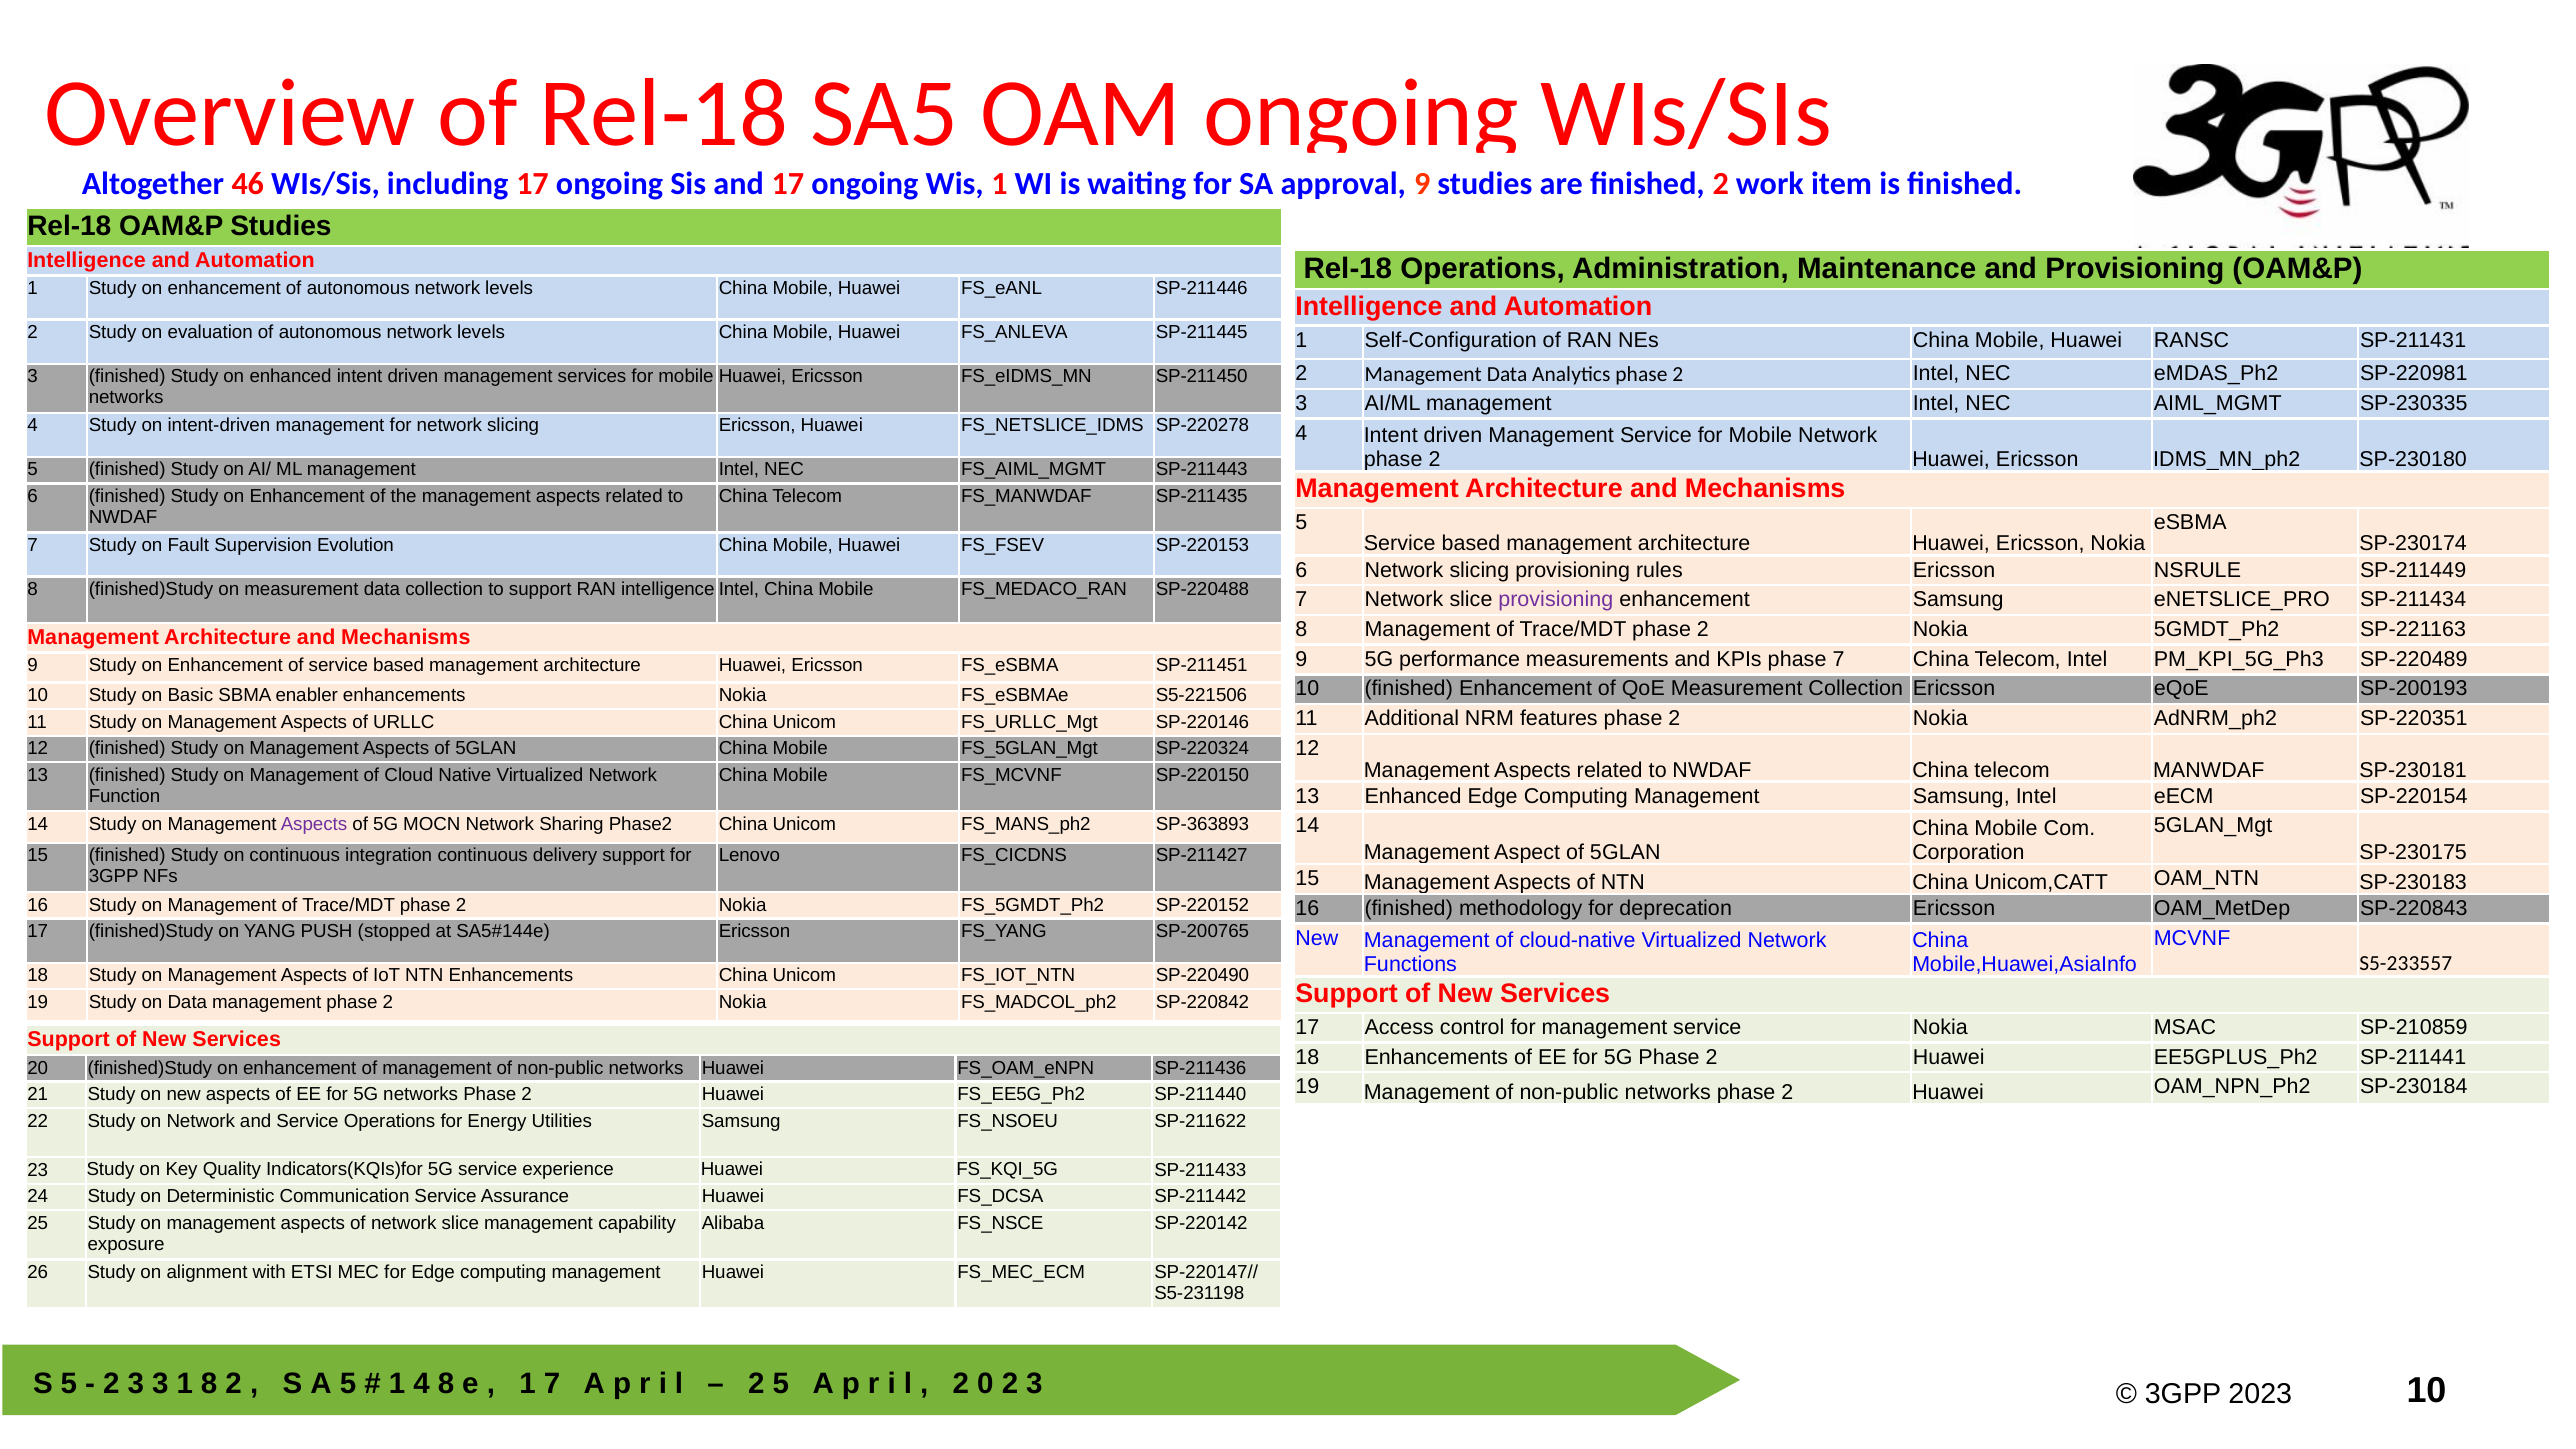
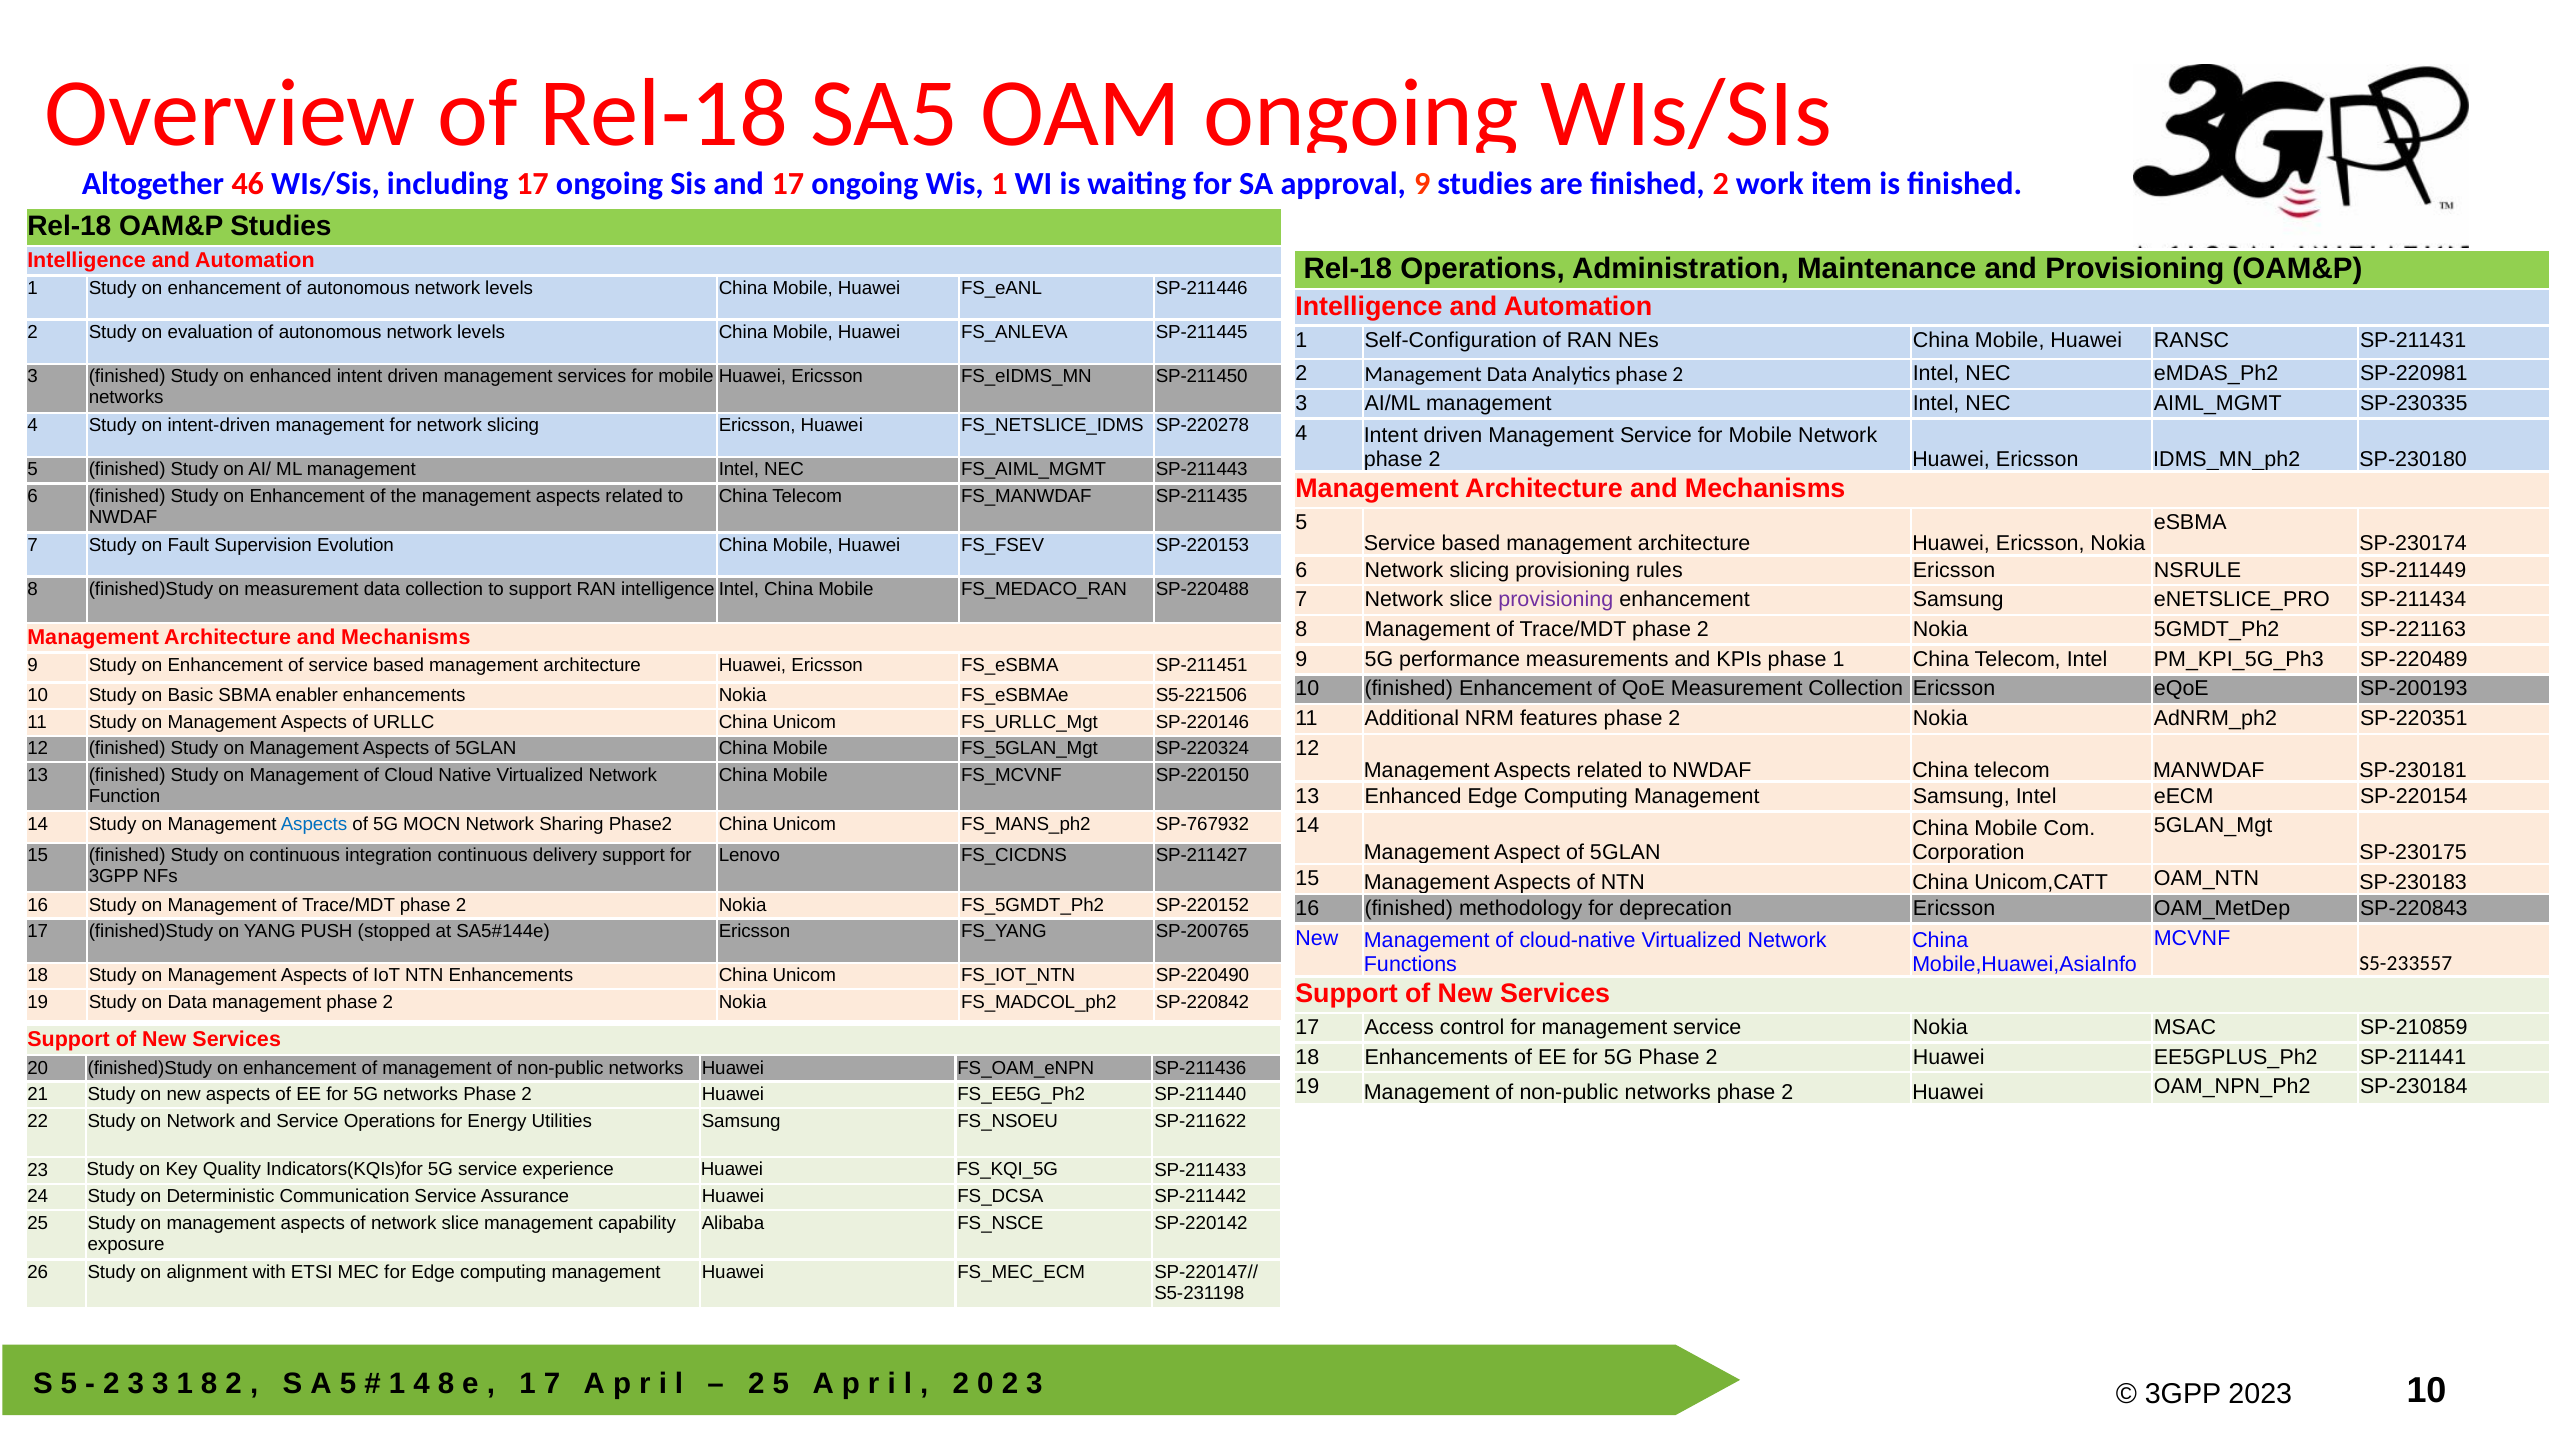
phase 7: 7 -> 1
Aspects at (314, 824) colour: purple -> blue
SP-363893: SP-363893 -> SP-767932
